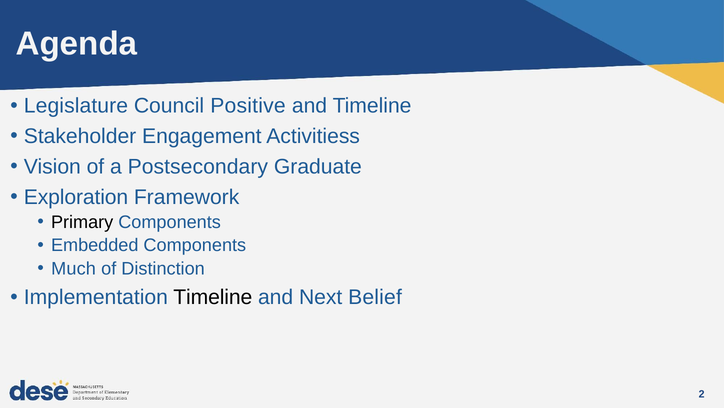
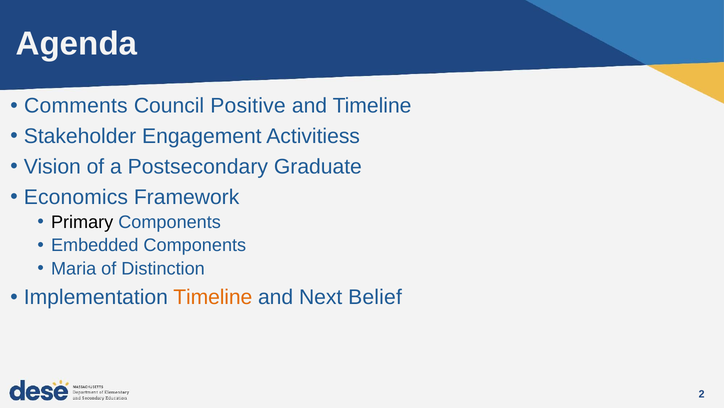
Legislature: Legislature -> Comments
Exploration: Exploration -> Economics
Much: Much -> Maria
Timeline at (213, 297) colour: black -> orange
